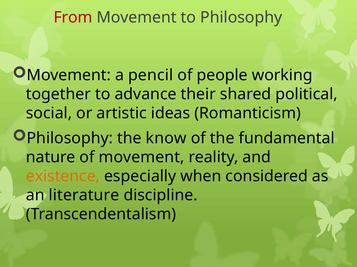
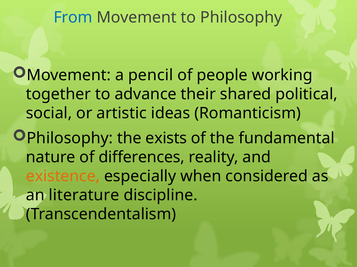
From colour: red -> blue
know: know -> exists
of movement: movement -> differences
